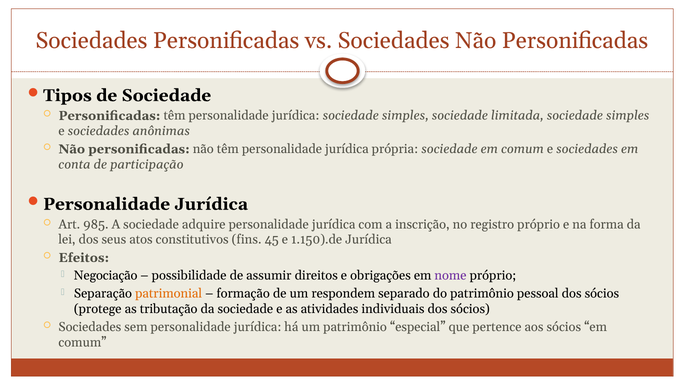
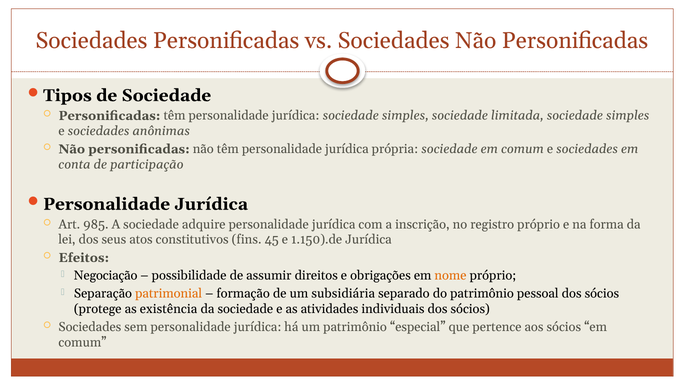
nome colour: purple -> orange
respondem: respondem -> subsidiária
tributação: tributação -> existência
